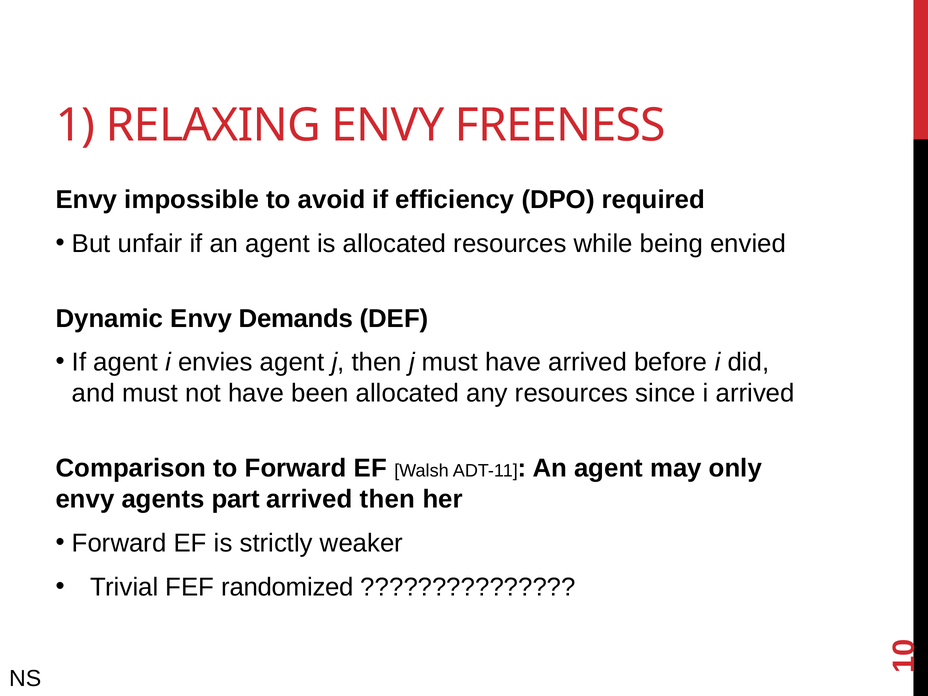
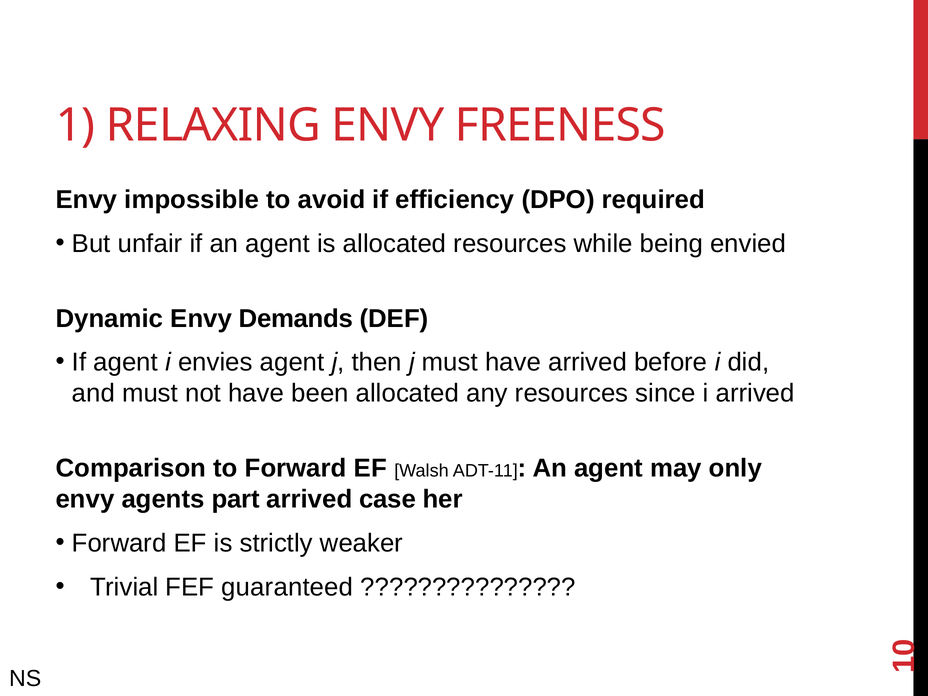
arrived then: then -> case
randomized: randomized -> guaranteed
